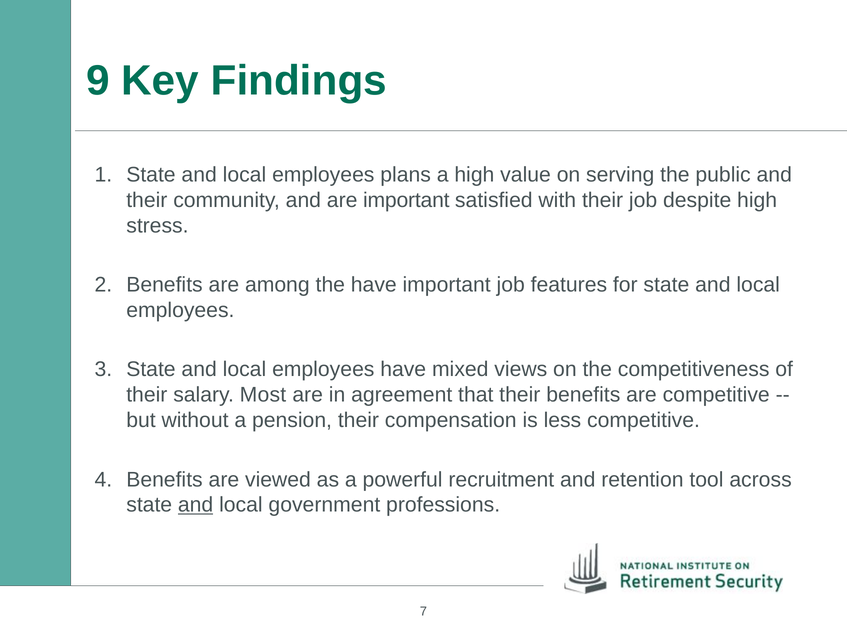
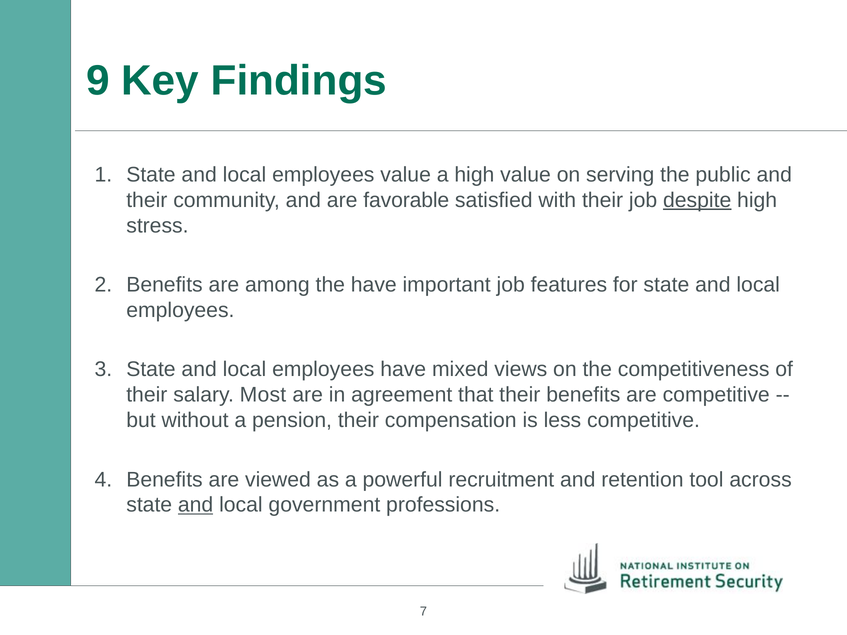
employees plans: plans -> value
are important: important -> favorable
despite underline: none -> present
